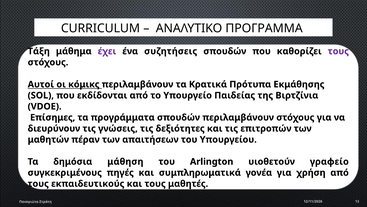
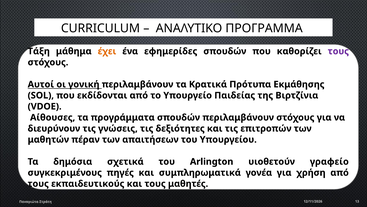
έχει colour: purple -> orange
συζητήσεις: συζητήσεις -> εφημερίδες
κόμικς: κόμικς -> γονική
Επίσημες: Επίσημες -> Αίθουσες
μάθηση: μάθηση -> σχετικά
